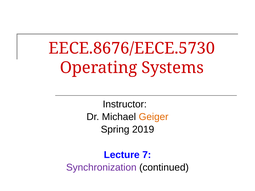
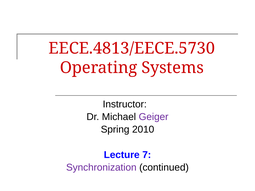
EECE.8676/EECE.5730: EECE.8676/EECE.5730 -> EECE.4813/EECE.5730
Geiger colour: orange -> purple
2019: 2019 -> 2010
